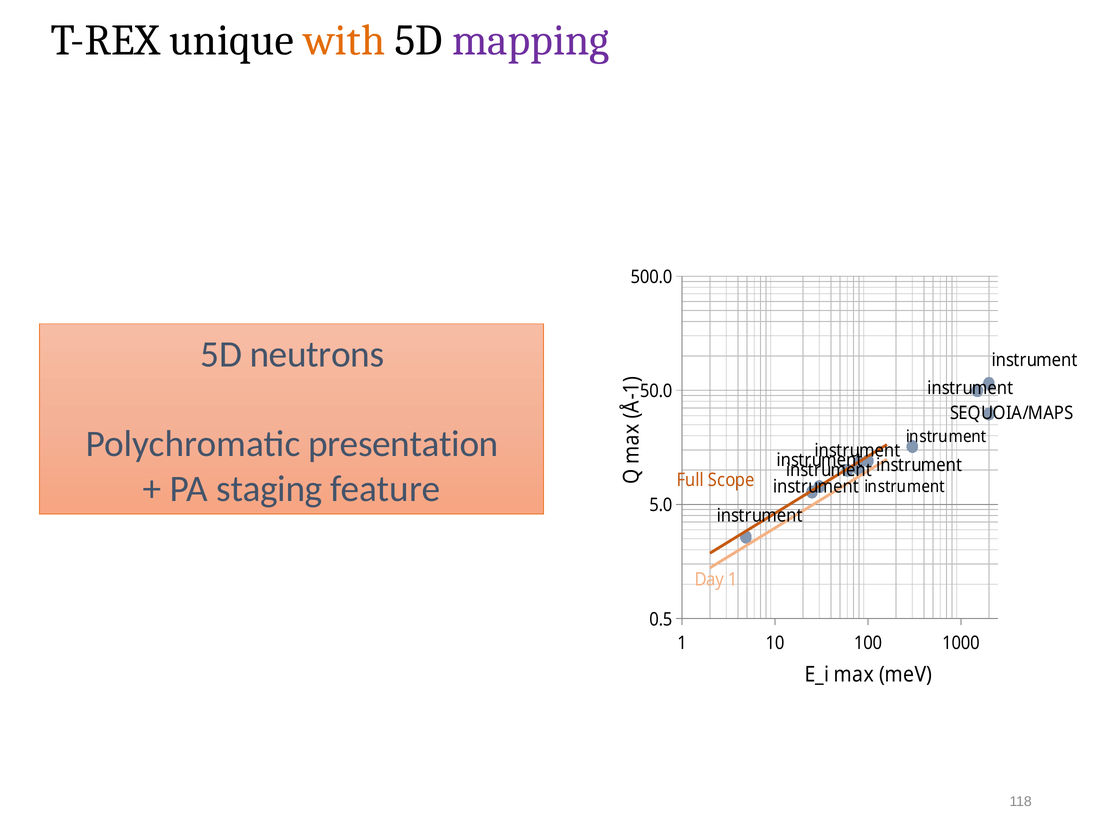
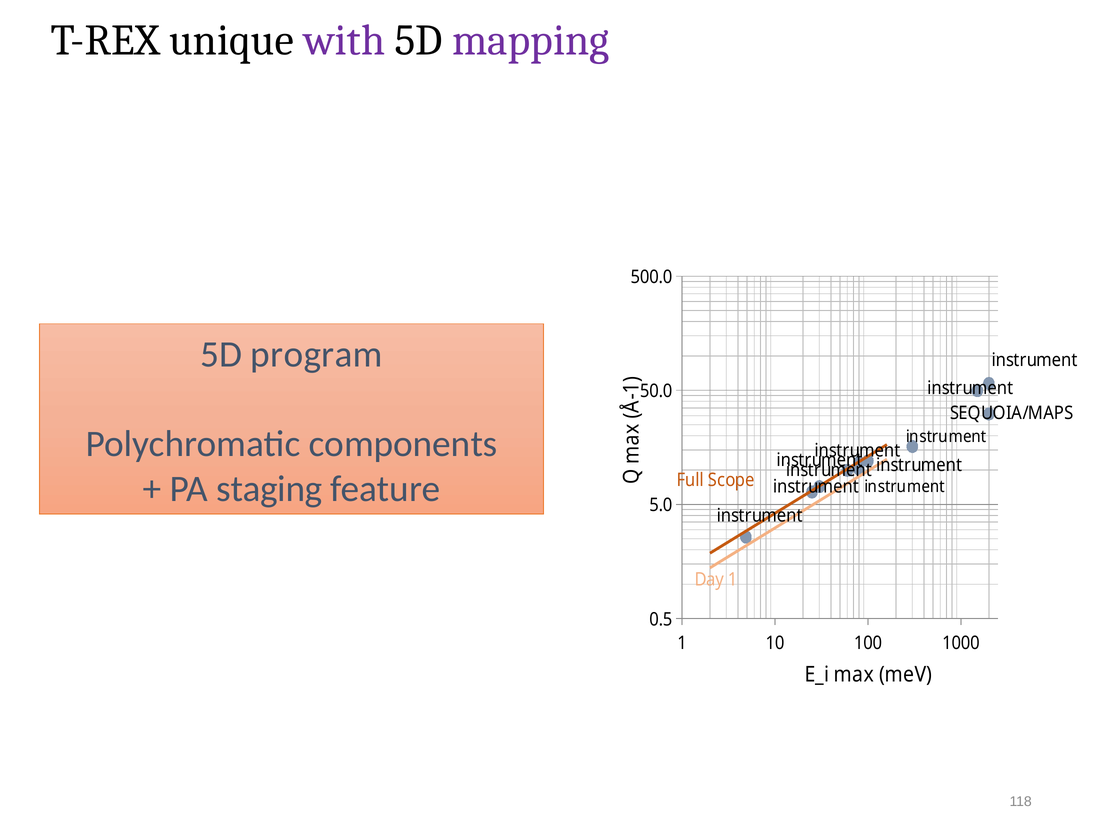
with colour: orange -> purple
neutrons: neutrons -> program
presentation: presentation -> components
